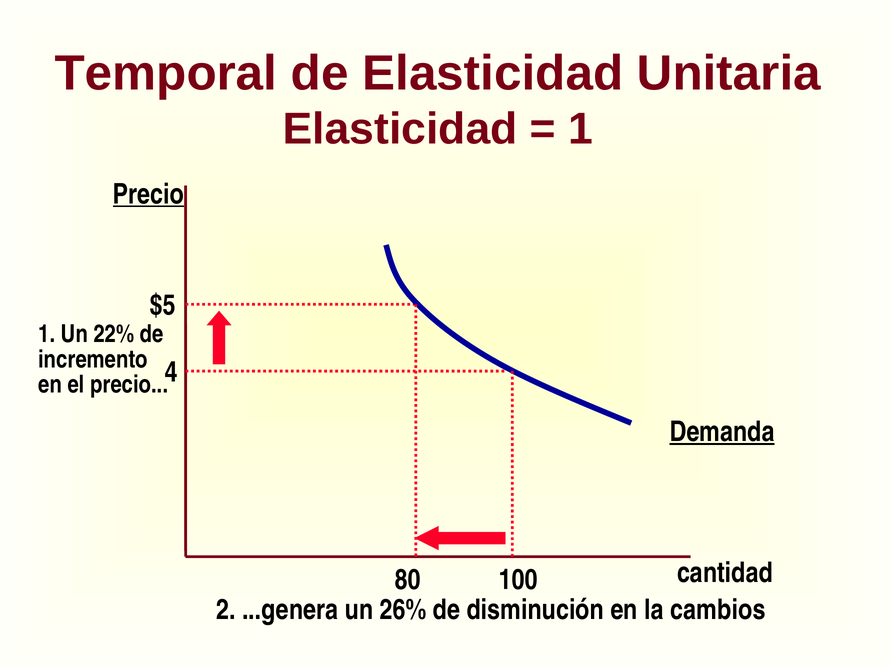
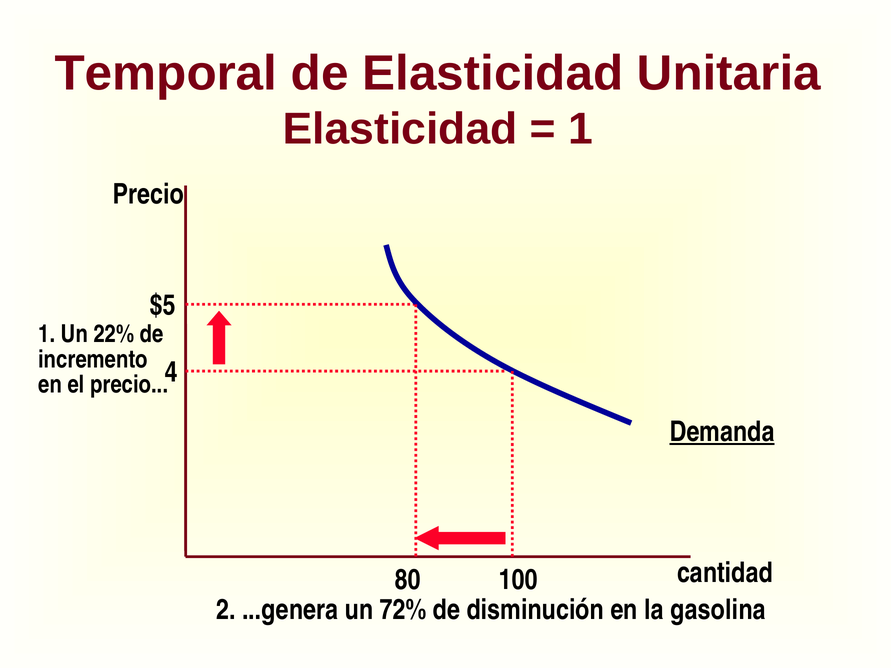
Precio at (148, 194) underline: present -> none
26%: 26% -> 72%
cambios: cambios -> gasolina
